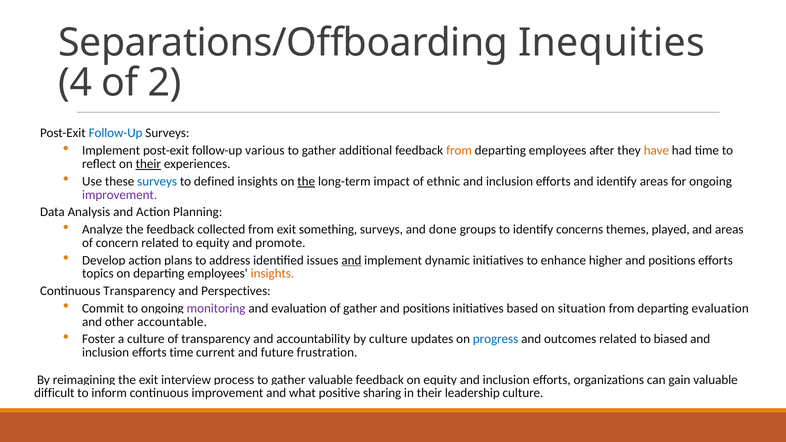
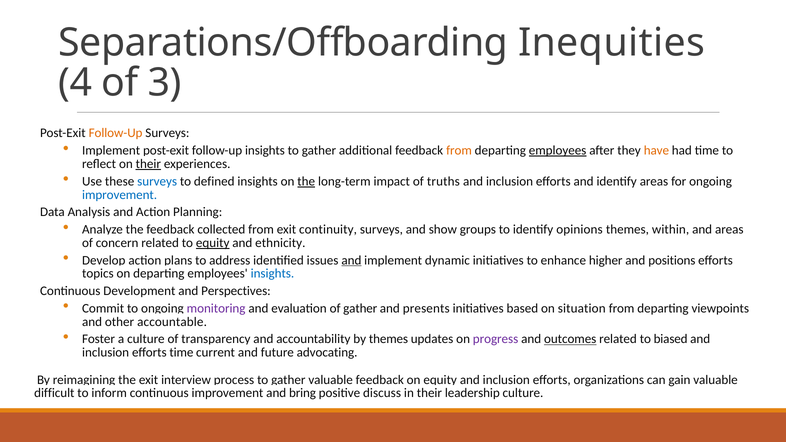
2: 2 -> 3
Follow-Up at (116, 133) colour: blue -> orange
various at (265, 151): various -> insights
employees at (558, 151) underline: none -> present
ethnic: ethnic -> truths
improvement at (120, 195) colour: purple -> blue
something: something -> continuity
done: done -> show
concerns: concerns -> opinions
played: played -> within
equity at (213, 243) underline: none -> present
promote: promote -> ethnicity
insights at (272, 274) colour: orange -> blue
Continuous Transparency: Transparency -> Development
positions at (426, 308): positions -> presents
departing evaluation: evaluation -> viewpoints
by culture: culture -> themes
progress colour: blue -> purple
outcomes underline: none -> present
frustration: frustration -> advocating
what: what -> bring
sharing: sharing -> discuss
